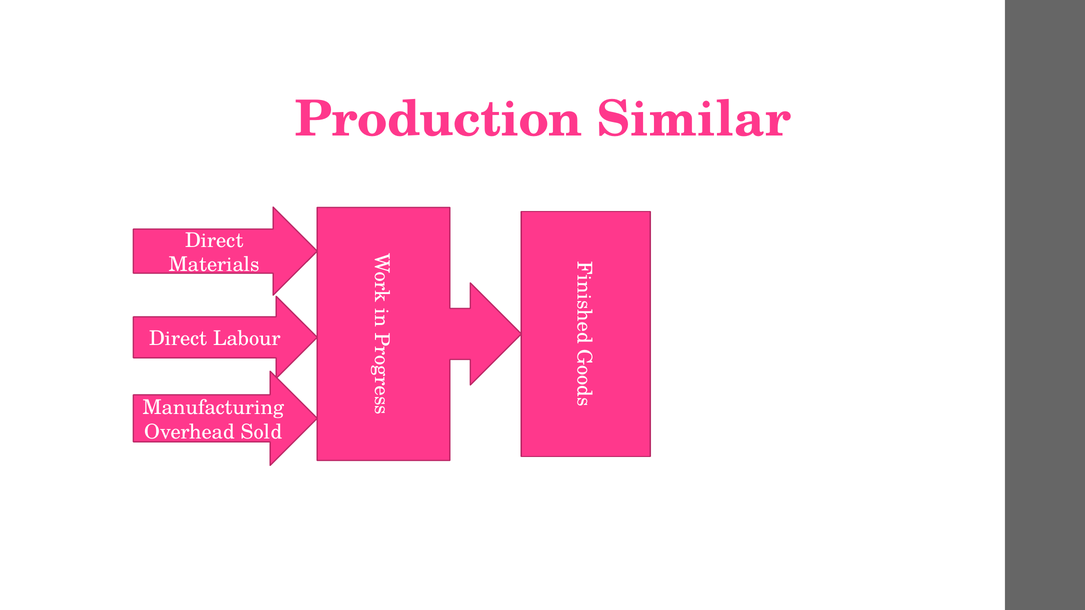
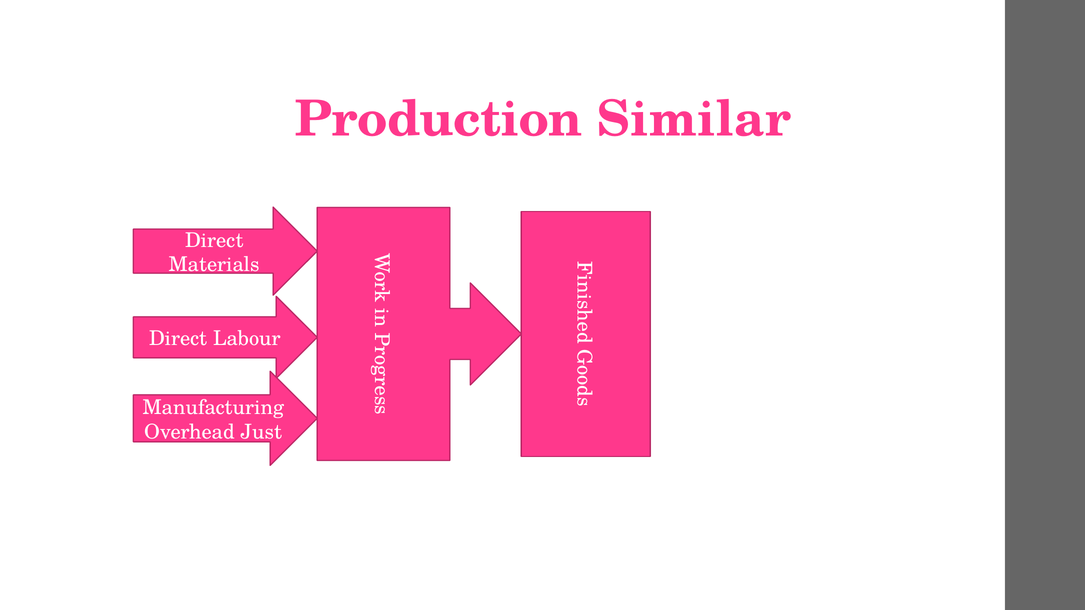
Sold: Sold -> Just
